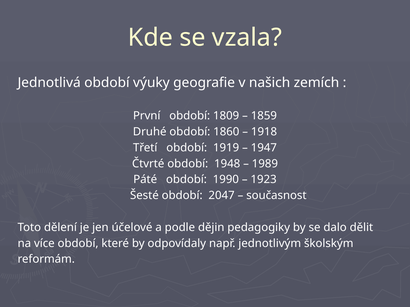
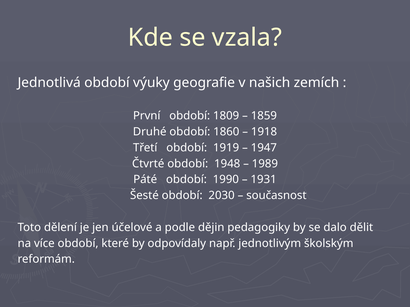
1923: 1923 -> 1931
2047: 2047 -> 2030
